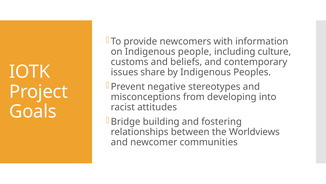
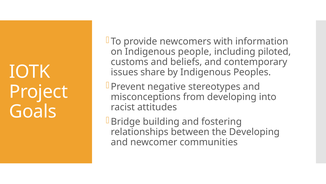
culture: culture -> piloted
the Worldviews: Worldviews -> Developing
